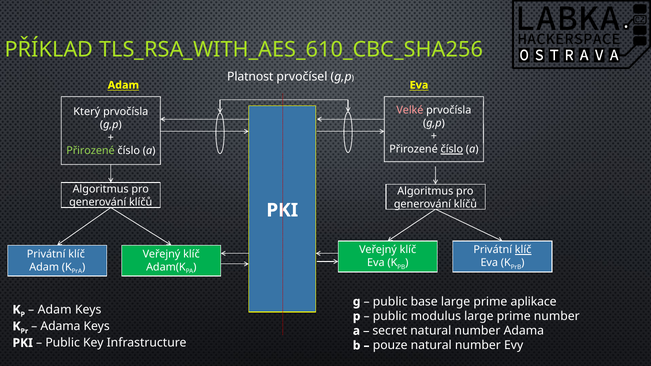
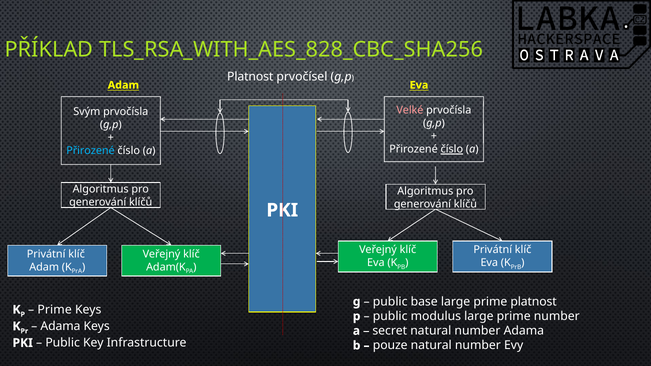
TLS_RSA_WITH_AES_610_CBC_SHA256: TLS_RSA_WITH_AES_610_CBC_SHA256 -> TLS_RSA_WITH_AES_828_CBC_SHA256
Který: Který -> Svým
Přirozené at (90, 151) colour: light green -> light blue
klíč at (523, 250) underline: present -> none
prime aplikace: aplikace -> platnost
Adam at (55, 310): Adam -> Prime
